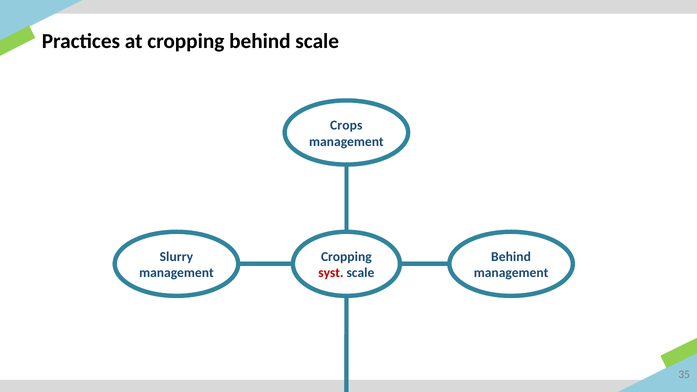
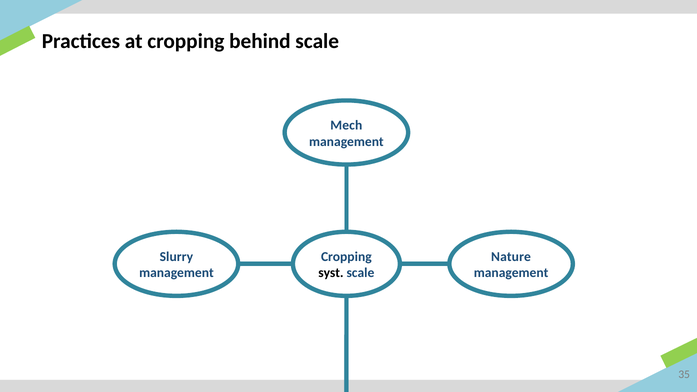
Crops: Crops -> Mech
Behind at (511, 257): Behind -> Nature
syst colour: red -> black
